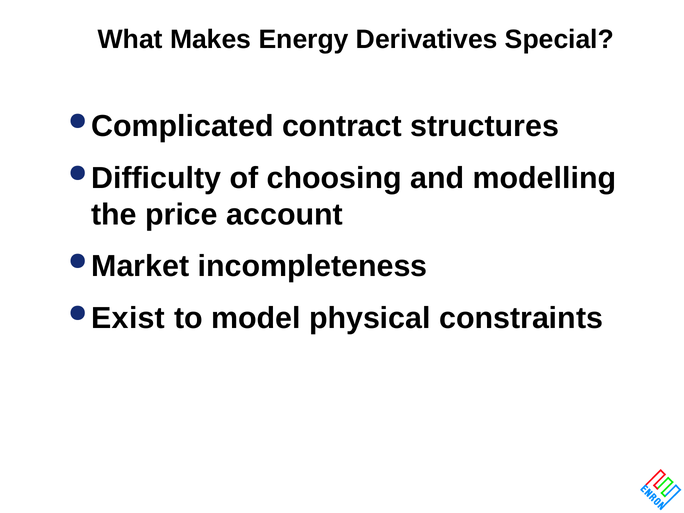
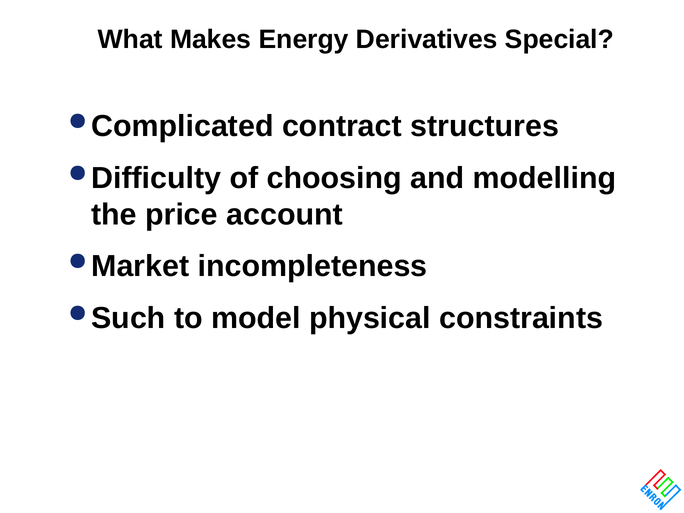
Exist: Exist -> Such
